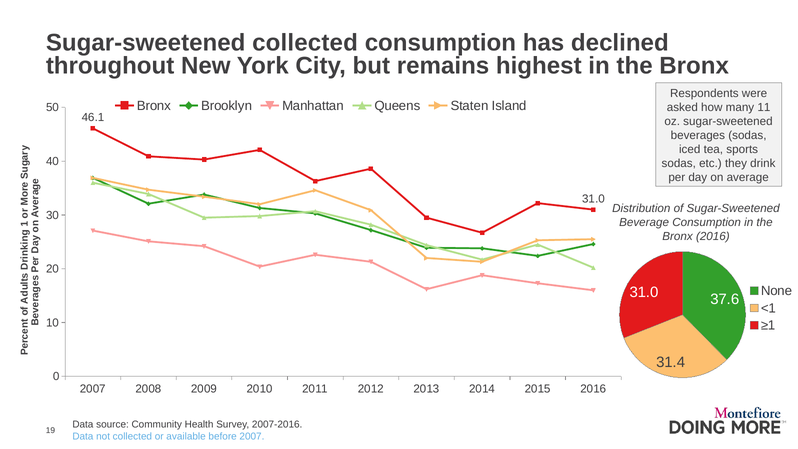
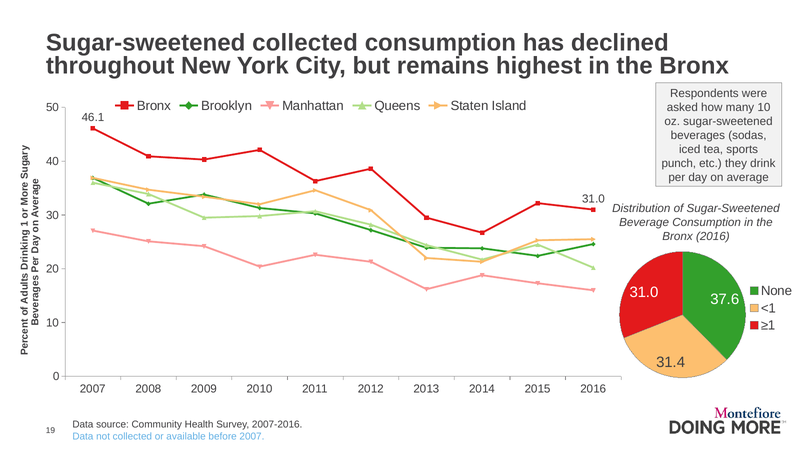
many 11: 11 -> 10
sodas at (679, 163): sodas -> punch
